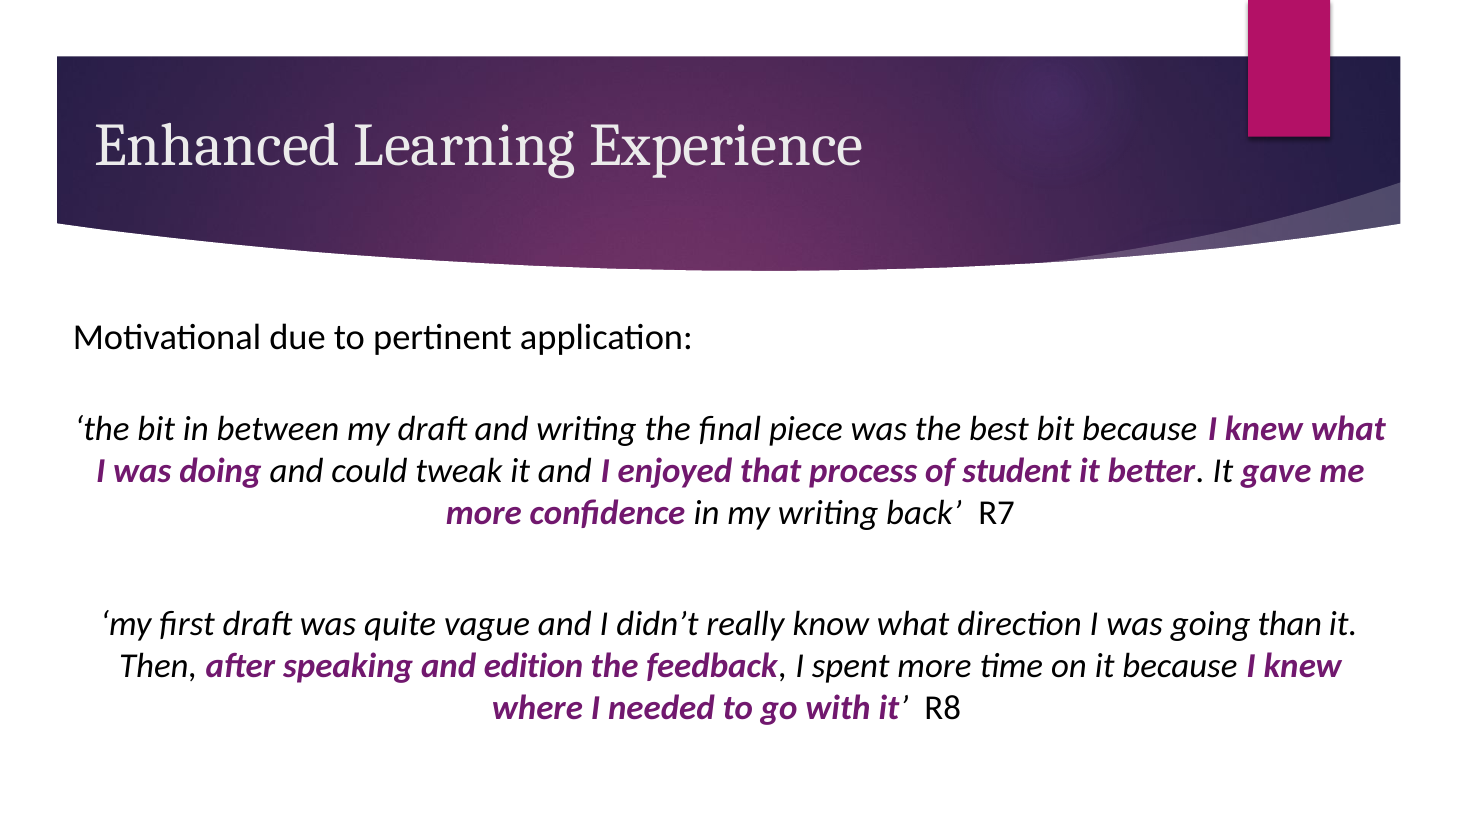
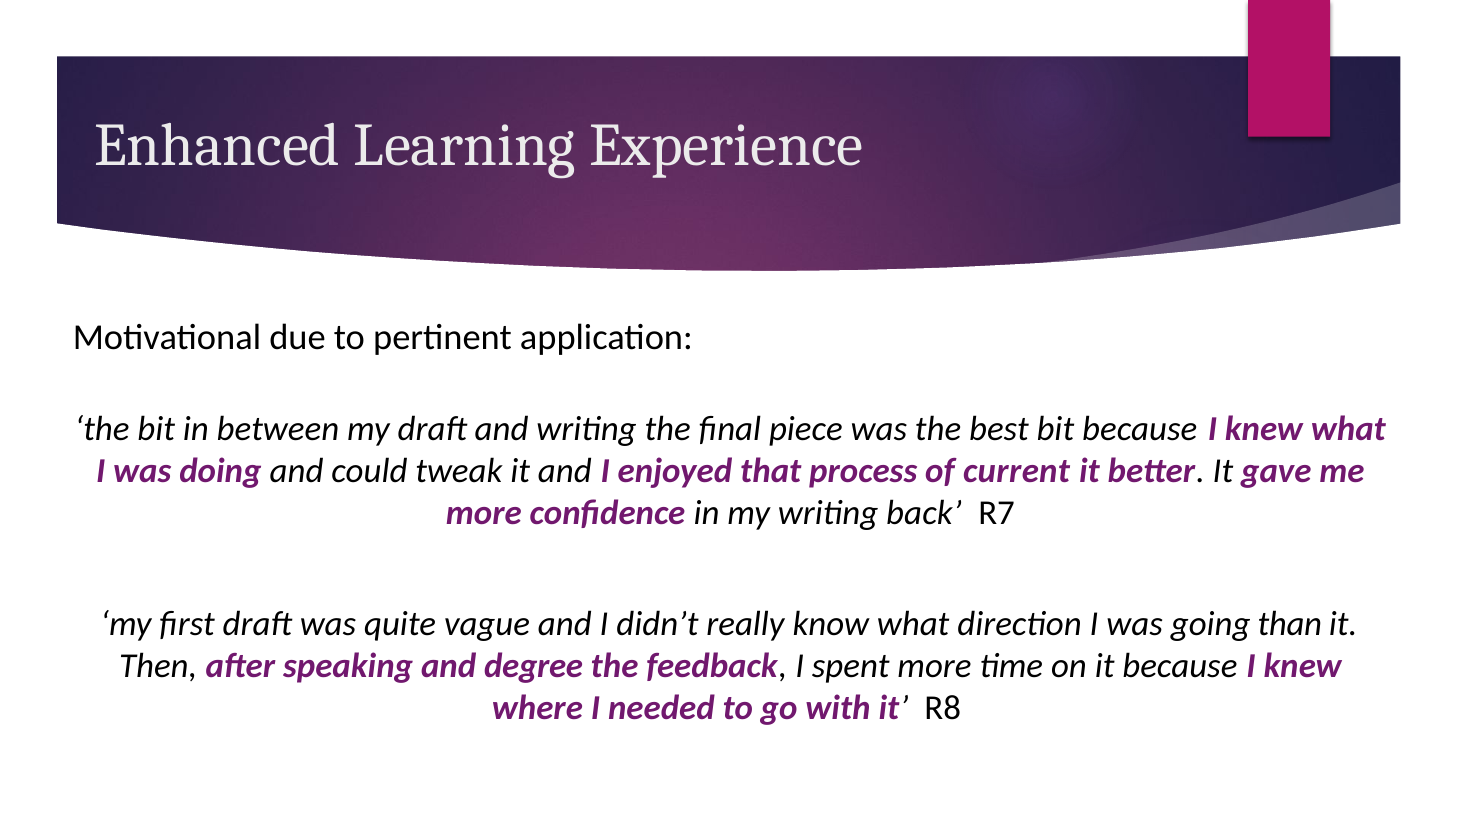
student: student -> current
edition: edition -> degree
